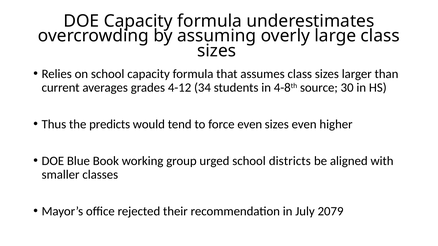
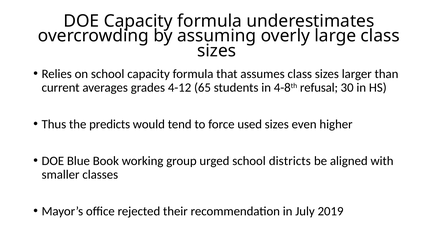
34: 34 -> 65
source: source -> refusal
force even: even -> used
2079: 2079 -> 2019
